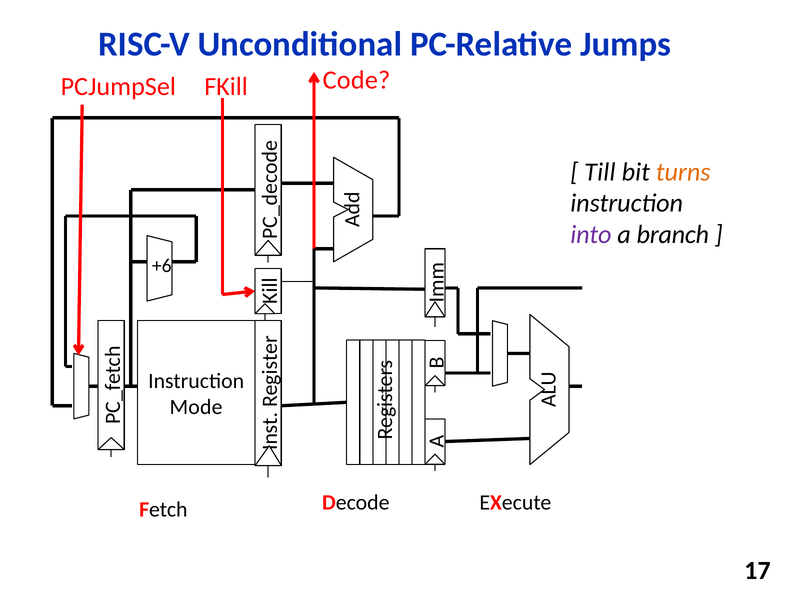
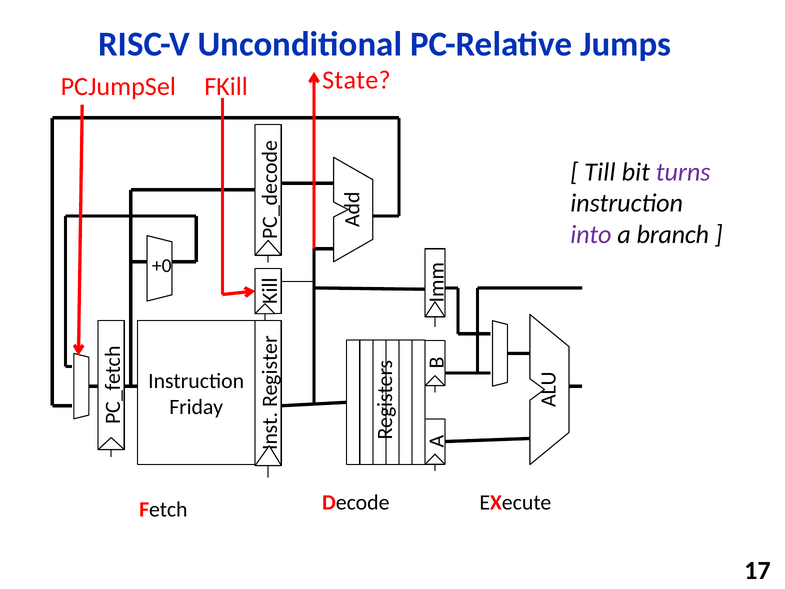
Code: Code -> State
turns colour: orange -> purple
+6: +6 -> +0
Mode: Mode -> Friday
